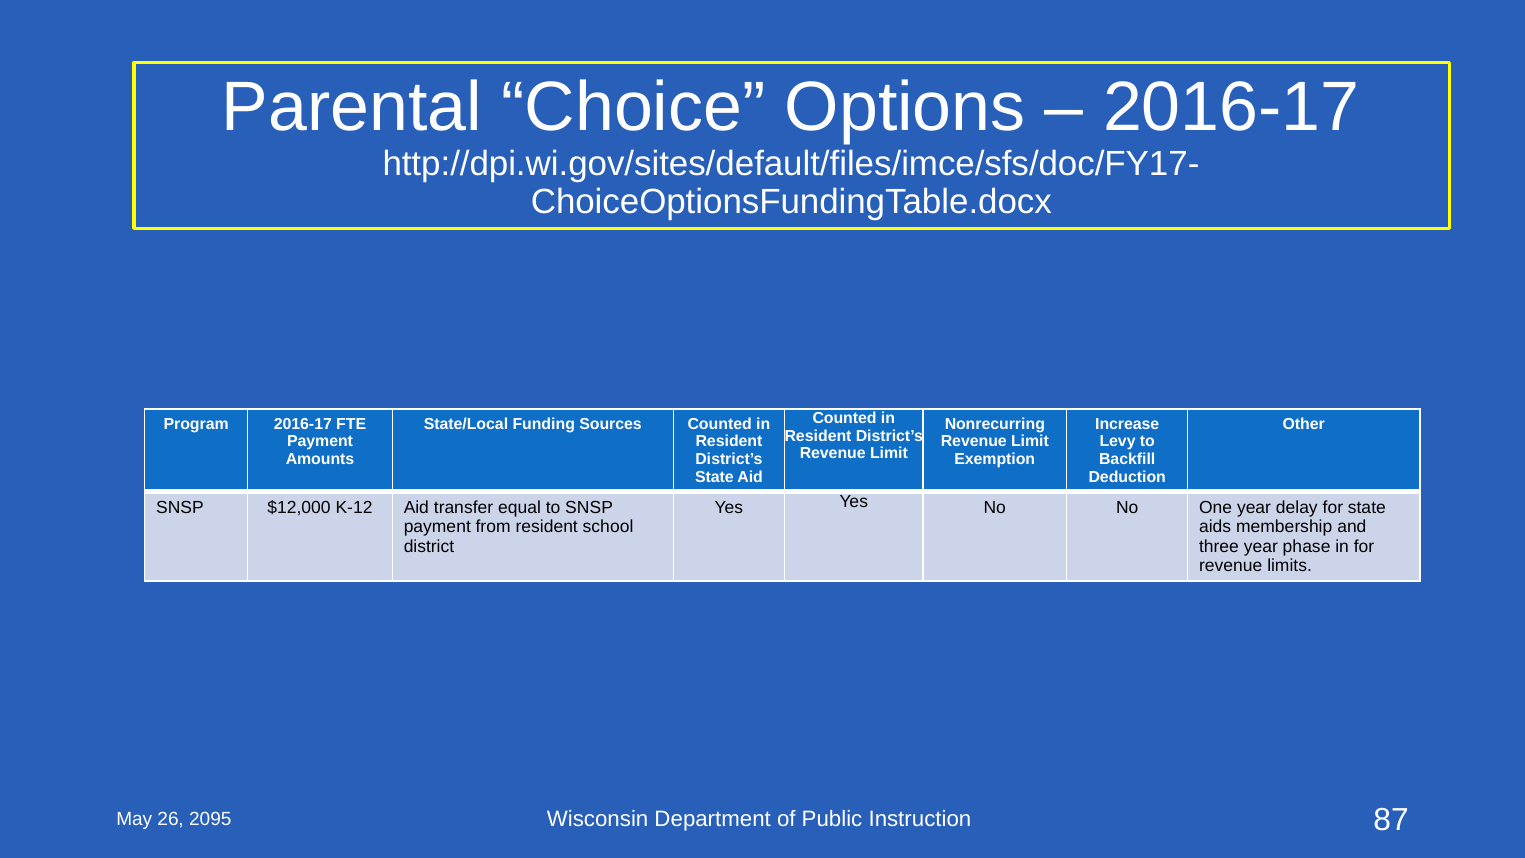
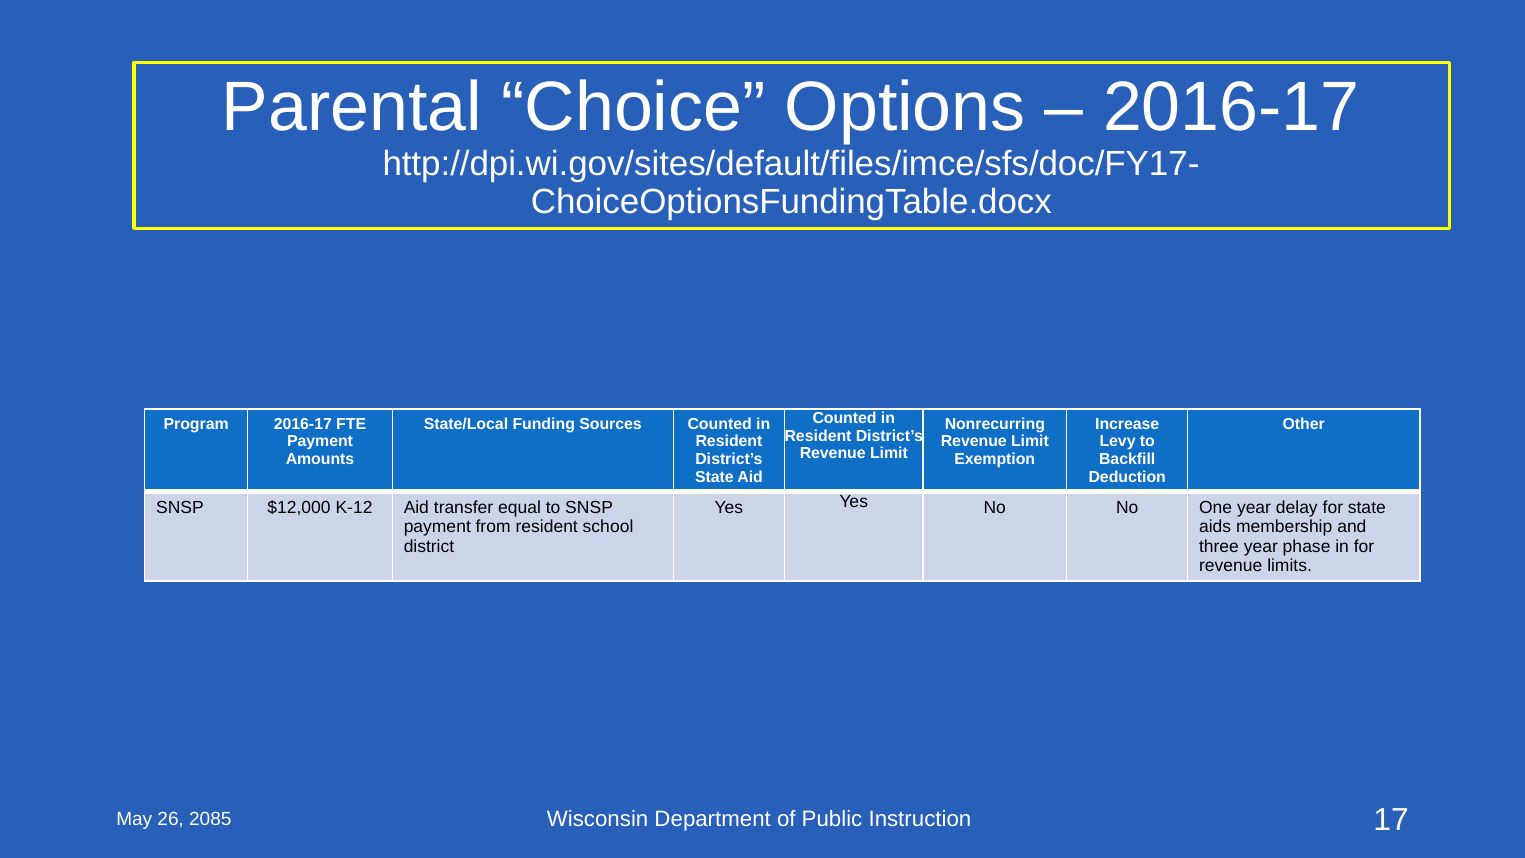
87: 87 -> 17
2095: 2095 -> 2085
